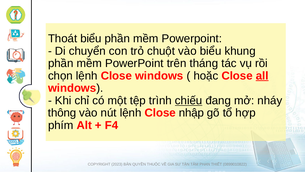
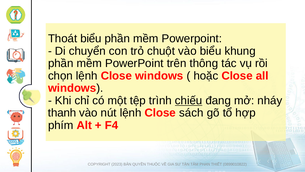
tháng: tháng -> thông
all underline: present -> none
thông: thông -> thanh
nhập: nhập -> sách
